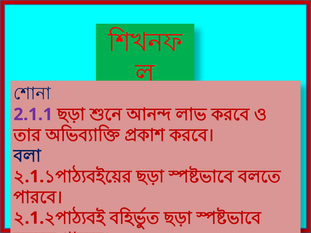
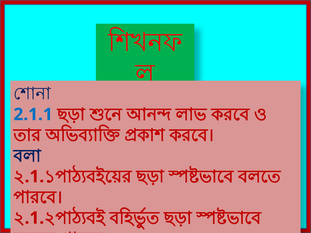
2.1.1 colour: purple -> blue
